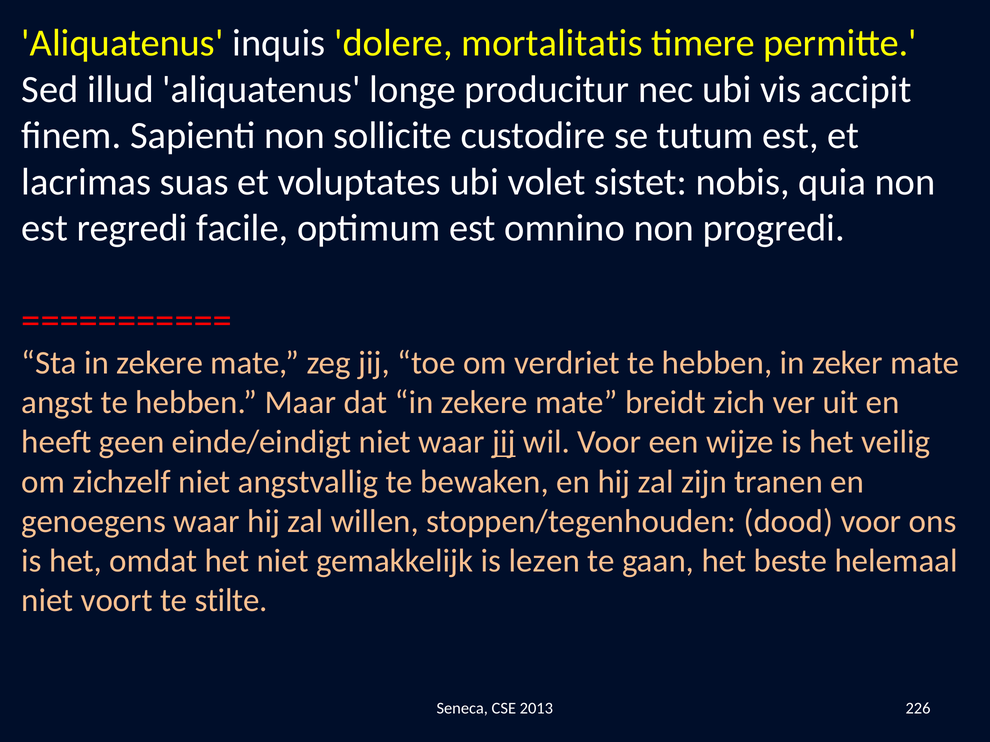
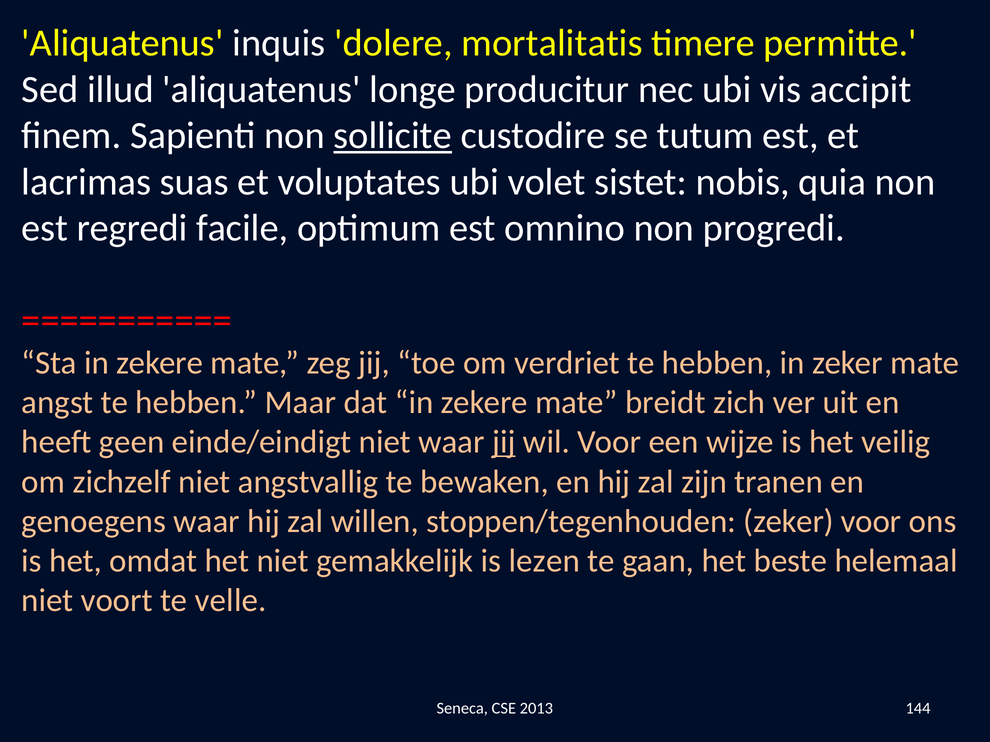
sollicite underline: none -> present
stoppen/tegenhouden dood: dood -> zeker
stilte: stilte -> velle
226: 226 -> 144
